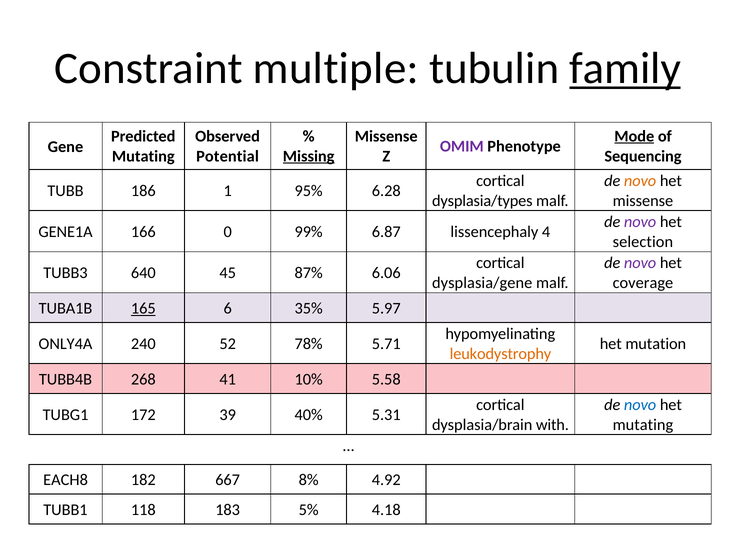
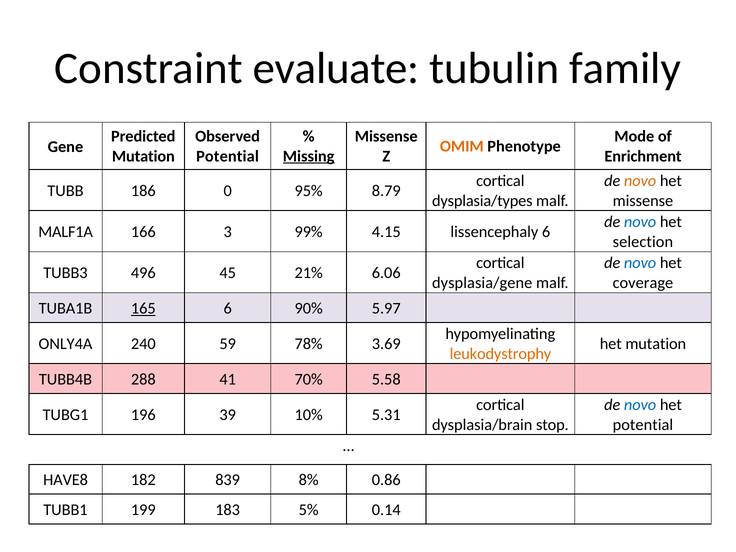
multiple: multiple -> evaluate
family underline: present -> none
Mode underline: present -> none
OMIM colour: purple -> orange
Mutating at (143, 156): Mutating -> Mutation
Sequencing: Sequencing -> Enrichment
1: 1 -> 0
6.28: 6.28 -> 8.79
novo at (640, 222) colour: purple -> blue
GENE1A: GENE1A -> MALF1A
0: 0 -> 3
6.87: 6.87 -> 4.15
lissencephaly 4: 4 -> 6
novo at (640, 263) colour: purple -> blue
640: 640 -> 496
87%: 87% -> 21%
35%: 35% -> 90%
52: 52 -> 59
5.71: 5.71 -> 3.69
268: 268 -> 288
10%: 10% -> 70%
172: 172 -> 196
40%: 40% -> 10%
with: with -> stop
mutating at (643, 425): mutating -> potential
EACH8: EACH8 -> HAVE8
667: 667 -> 839
4.92: 4.92 -> 0.86
118: 118 -> 199
4.18: 4.18 -> 0.14
